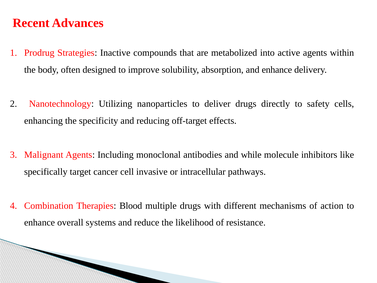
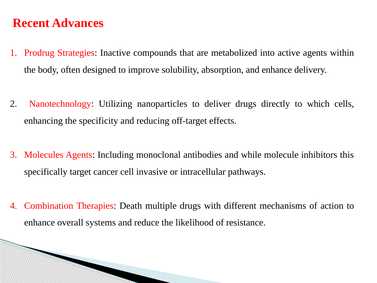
safety: safety -> which
Malignant: Malignant -> Molecules
like: like -> this
Blood: Blood -> Death
